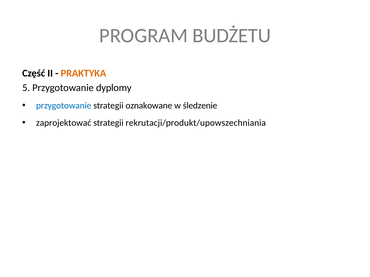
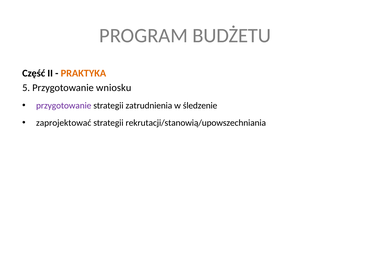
dyplomy: dyplomy -> wniosku
przygotowanie at (64, 106) colour: blue -> purple
oznakowane: oznakowane -> zatrudnienia
rekrutacji/produkt/upowszechniania: rekrutacji/produkt/upowszechniania -> rekrutacji/stanowią/upowszechniania
